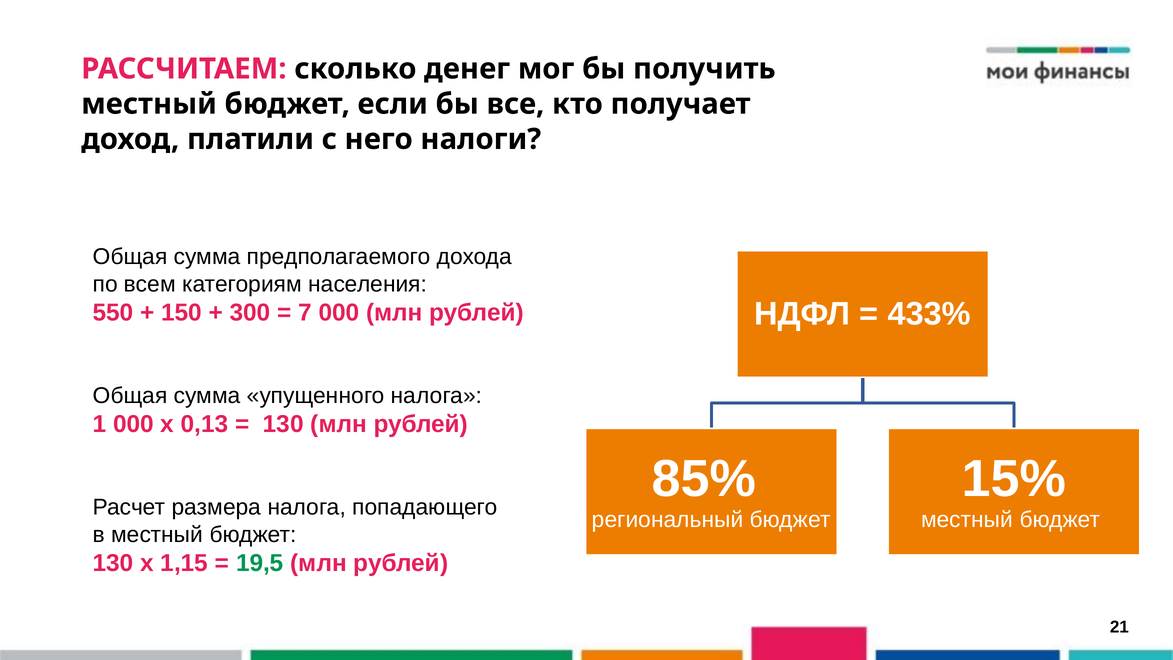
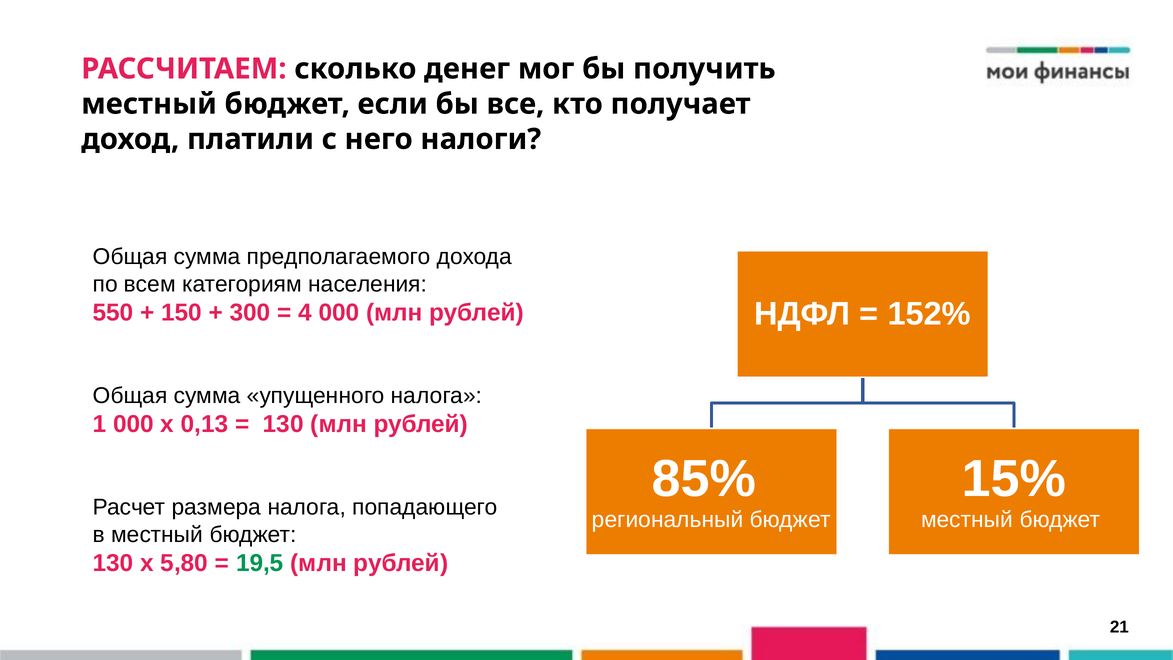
433%: 433% -> 152%
7: 7 -> 4
1,15: 1,15 -> 5,80
